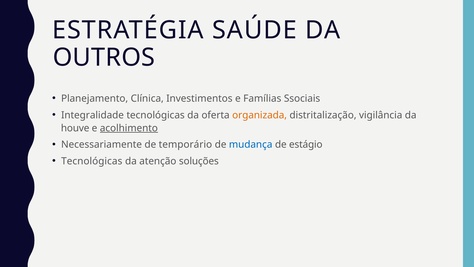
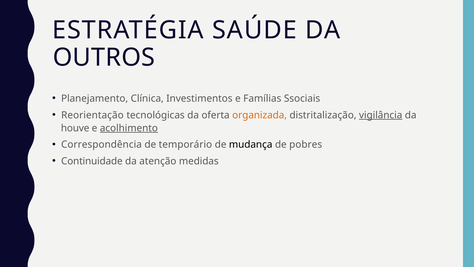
Integralidade: Integralidade -> Reorientação
vigilância underline: none -> present
Necessariamente: Necessariamente -> Correspondência
mudança colour: blue -> black
estágio: estágio -> pobres
Tecnológicas at (92, 161): Tecnológicas -> Continuidade
soluções: soluções -> medidas
